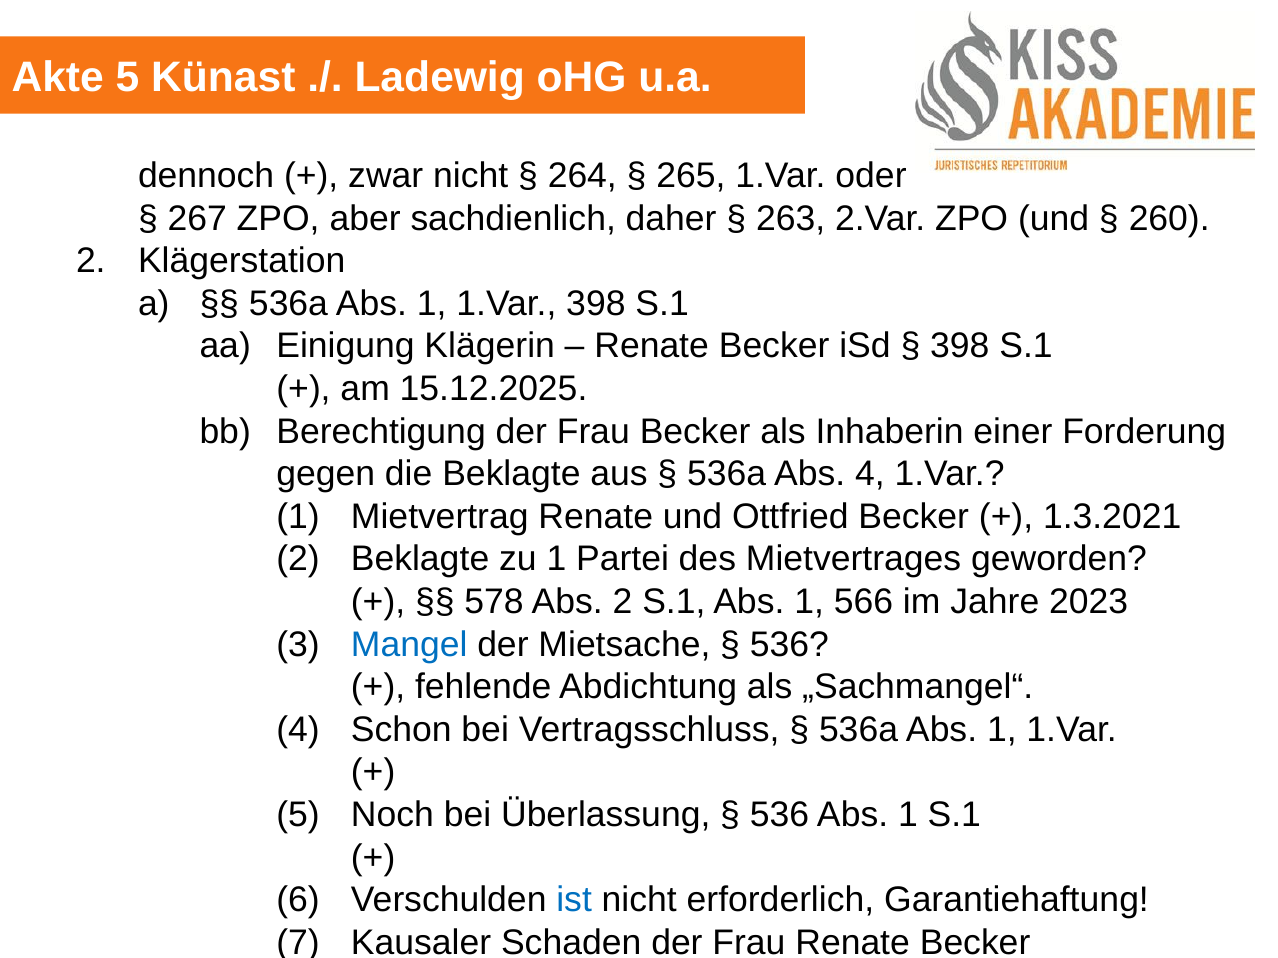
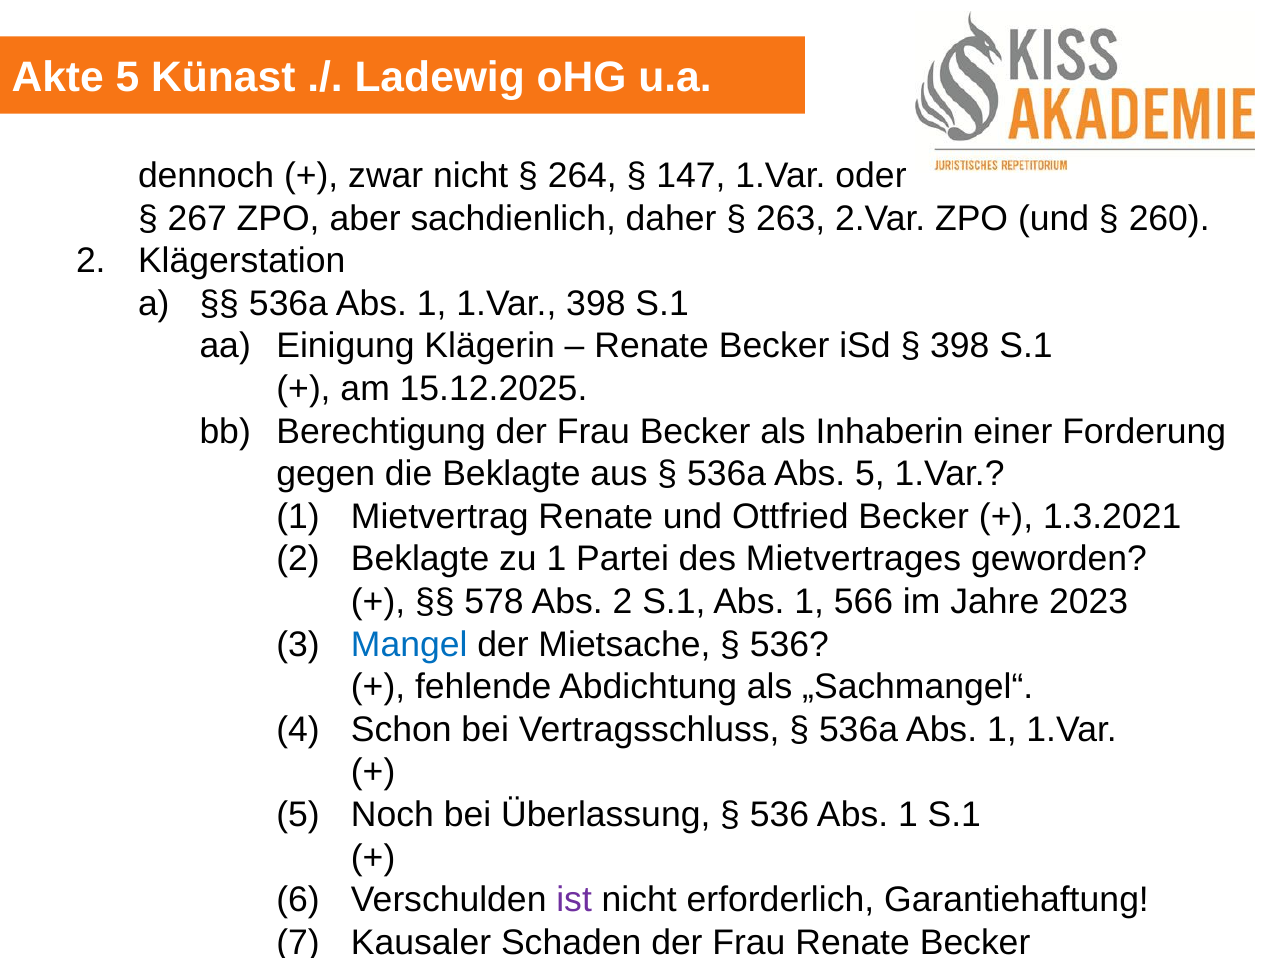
265: 265 -> 147
Abs 4: 4 -> 5
ist colour: blue -> purple
